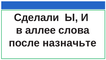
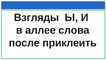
Сделали: Сделали -> Взгляды
назначьте: назначьте -> приклеить
